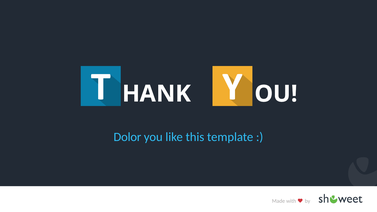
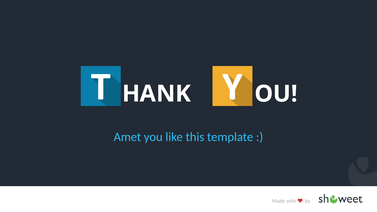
Dolor: Dolor -> Amet
